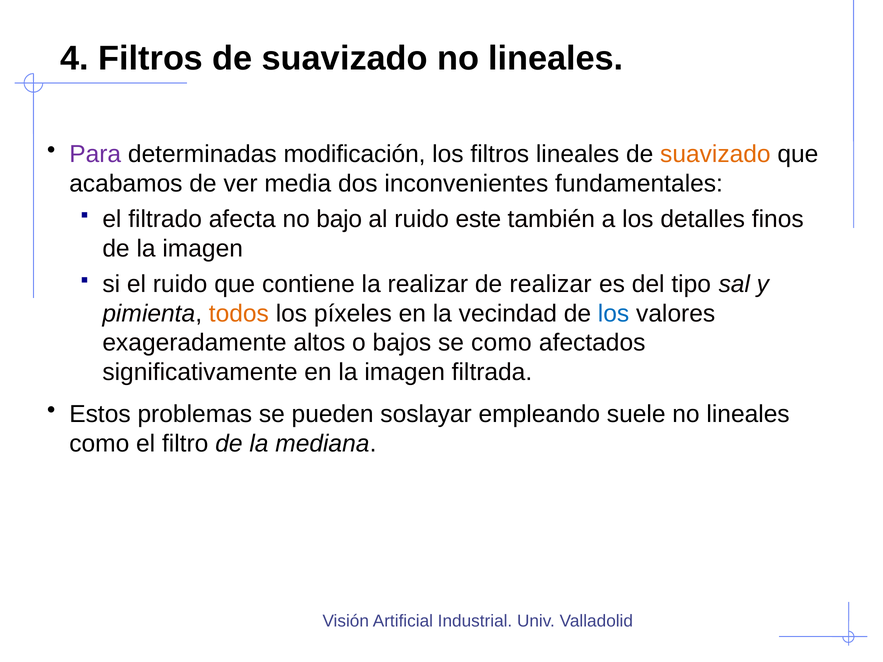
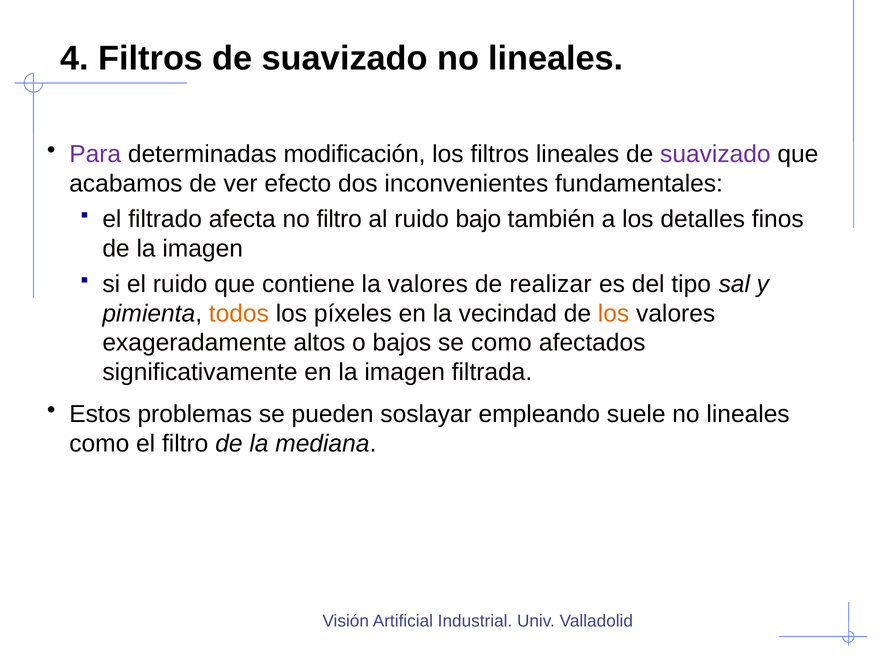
suavizado at (715, 154) colour: orange -> purple
media: media -> efecto
no bajo: bajo -> filtro
este: este -> bajo
la realizar: realizar -> valores
los at (614, 314) colour: blue -> orange
